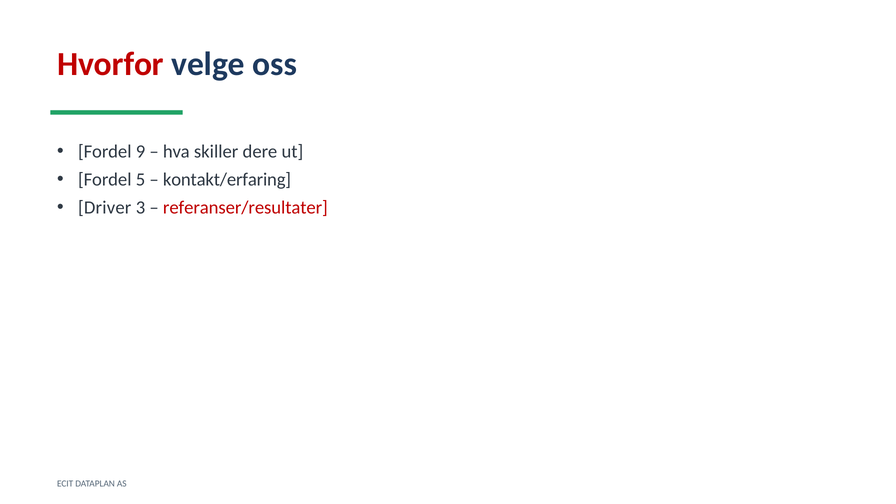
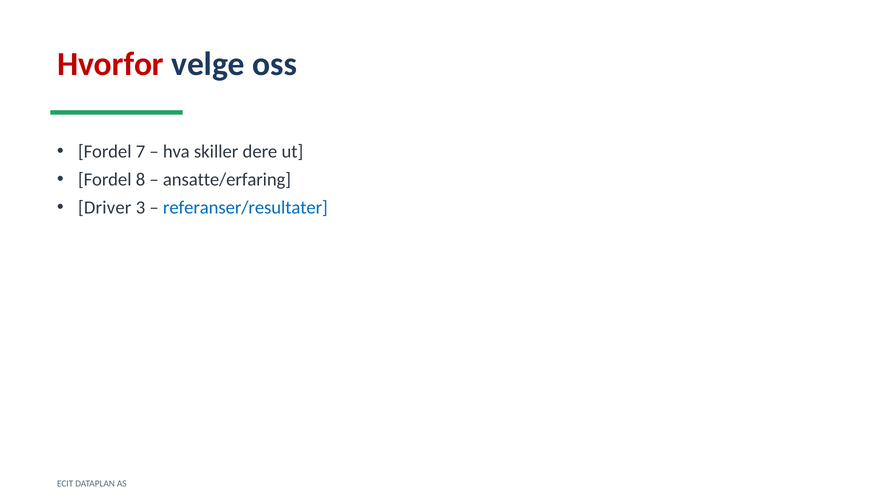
9: 9 -> 7
5: 5 -> 8
kontakt/erfaring: kontakt/erfaring -> ansatte/erfaring
referanser/resultater colour: red -> blue
